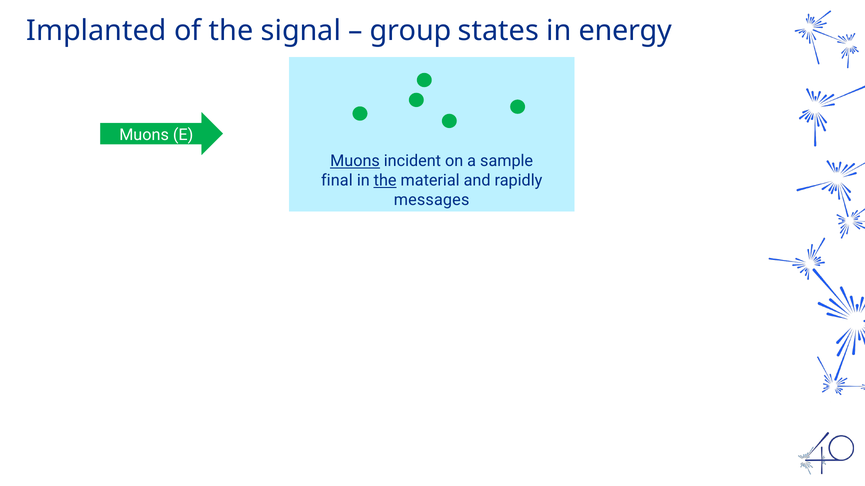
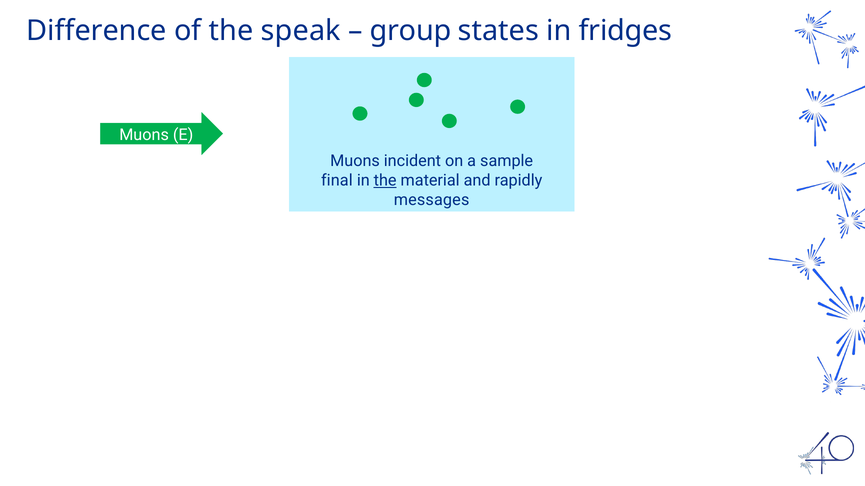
Implanted: Implanted -> Difference
signal: signal -> speak
energy: energy -> fridges
Muons at (355, 161) underline: present -> none
